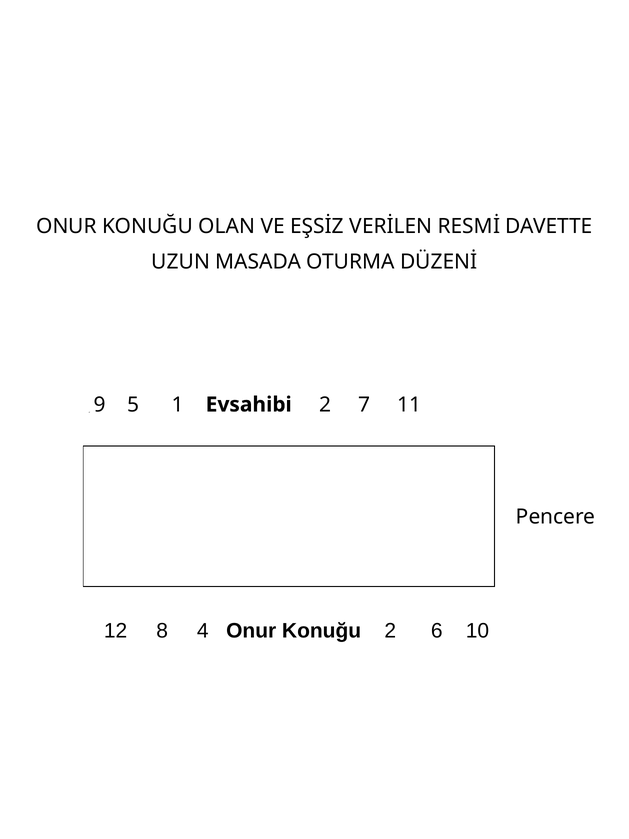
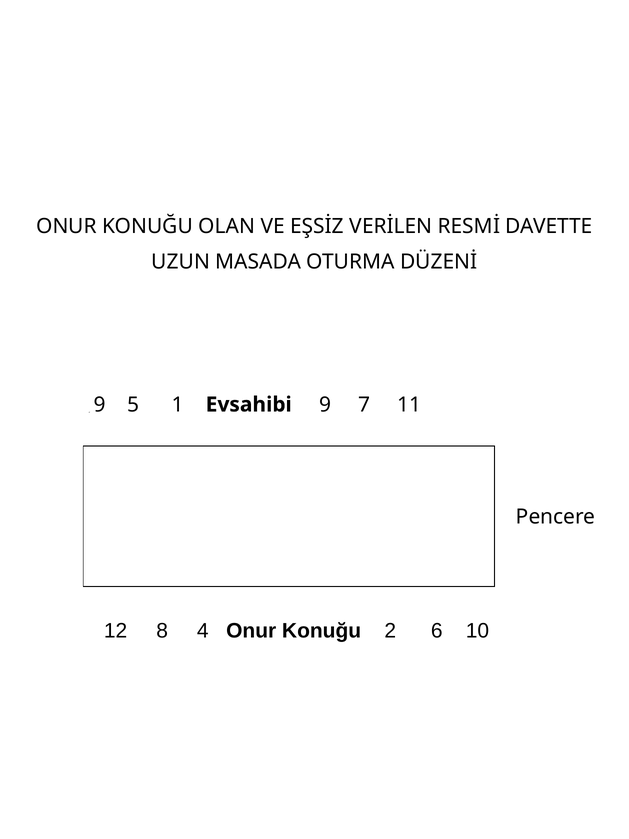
Evsahibi 2: 2 -> 9
